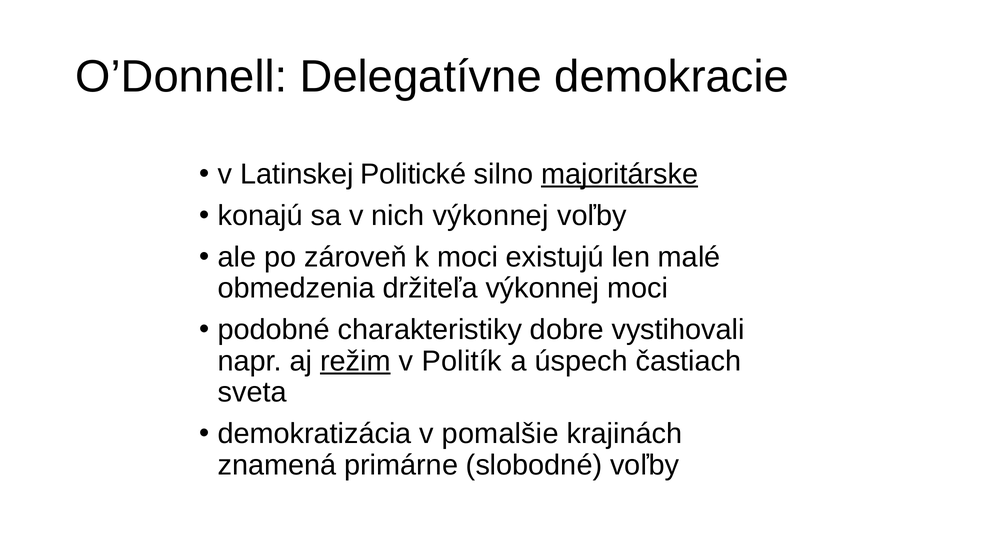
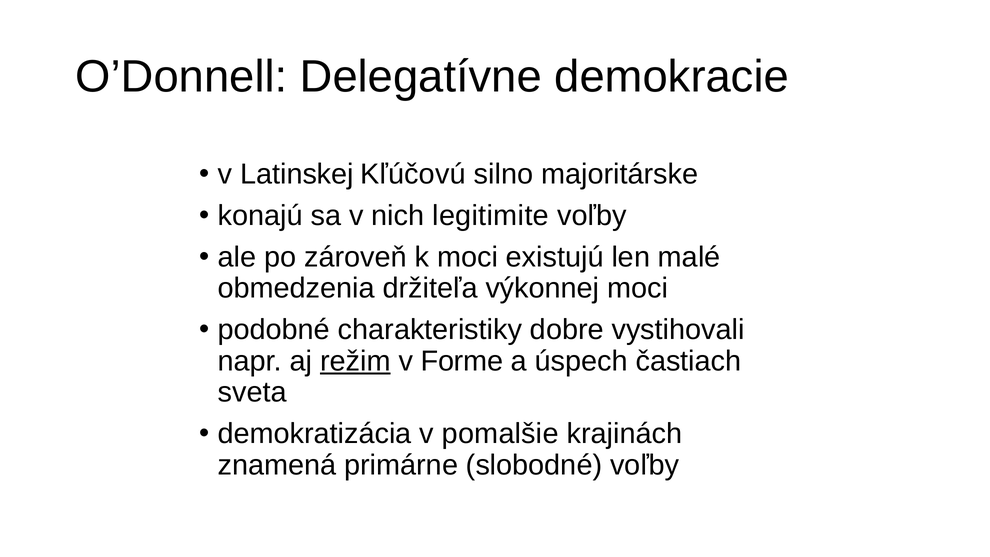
Politické: Politické -> Kľúčovú
majoritárske underline: present -> none
nich výkonnej: výkonnej -> legitimite
Politík: Politík -> Forme
